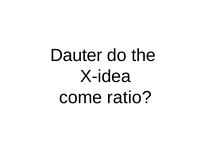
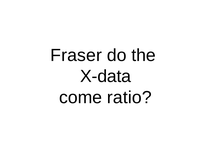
Dauter: Dauter -> Fraser
X-idea: X-idea -> X-data
